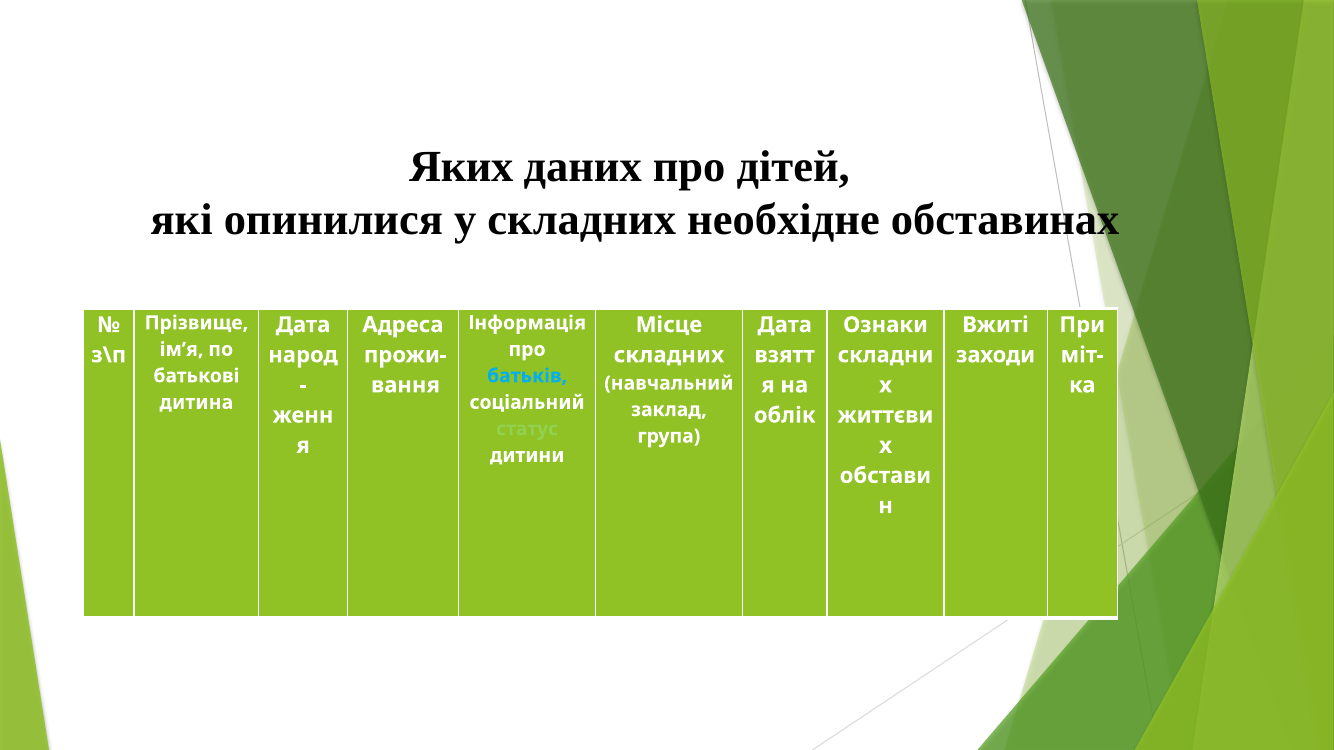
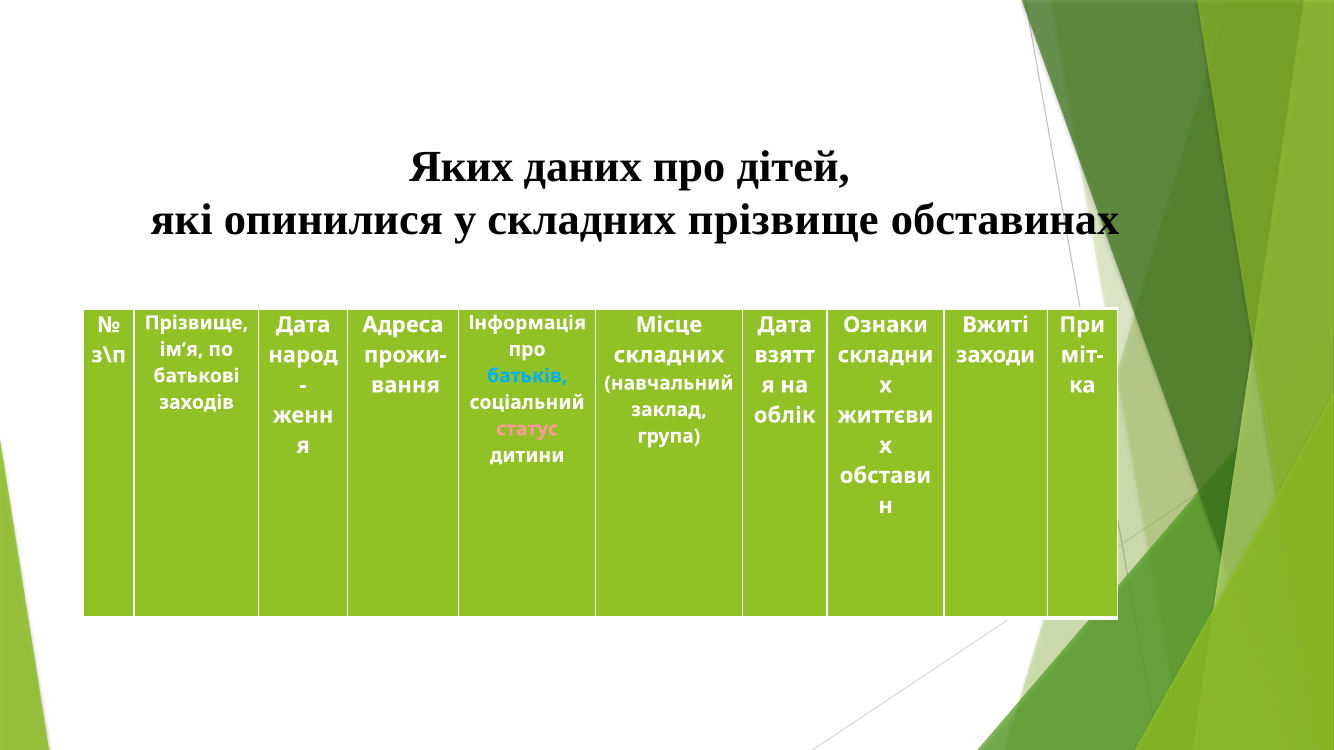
складних необхідне: необхідне -> прізвище
дитина: дитина -> заходів
статус colour: light green -> pink
